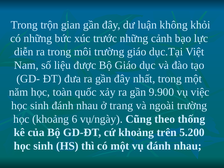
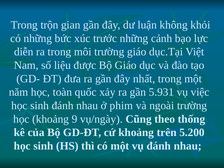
9.900: 9.900 -> 5.931
trang: trang -> phim
6: 6 -> 9
